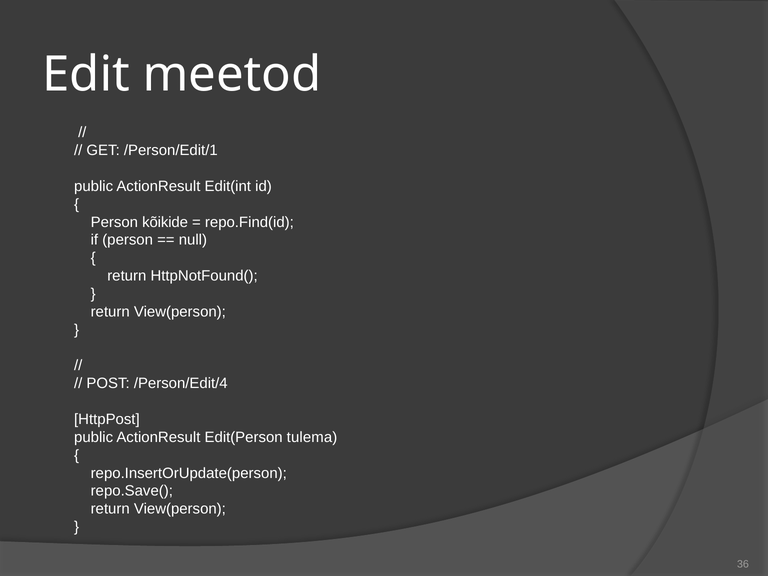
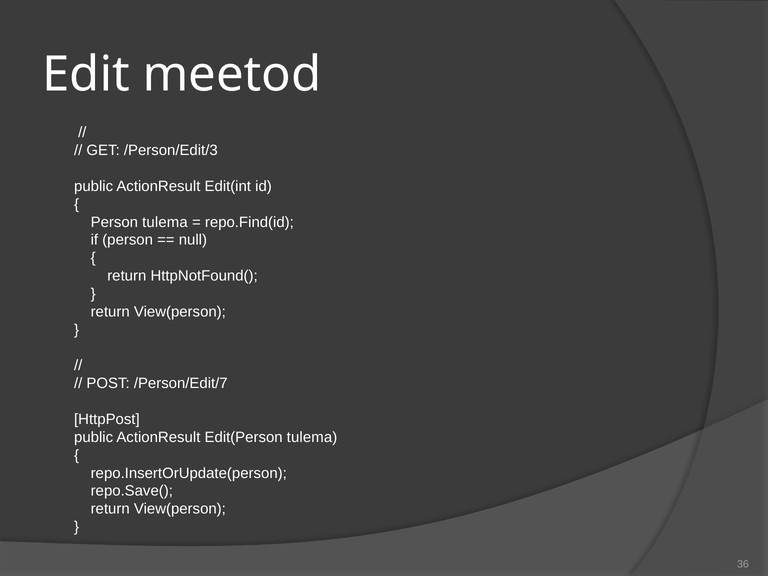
/Person/Edit/1: /Person/Edit/1 -> /Person/Edit/3
Person kõikide: kõikide -> tulema
/Person/Edit/4: /Person/Edit/4 -> /Person/Edit/7
